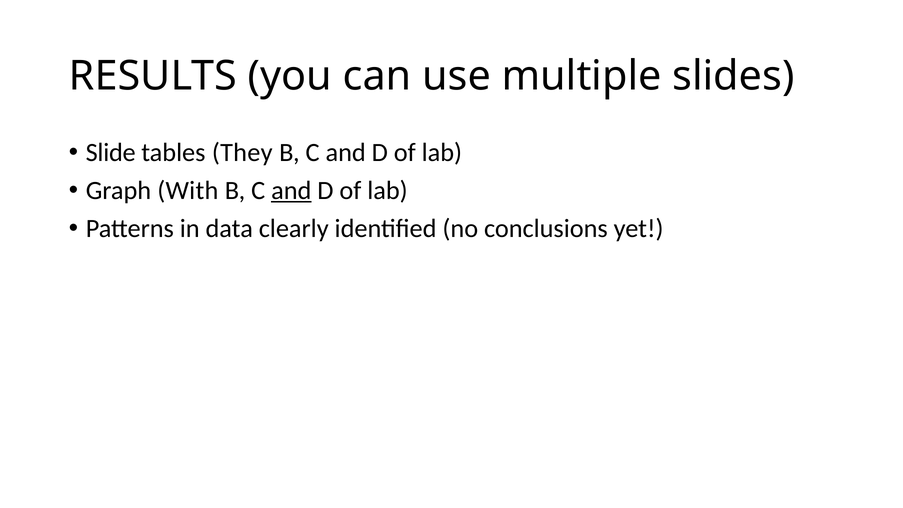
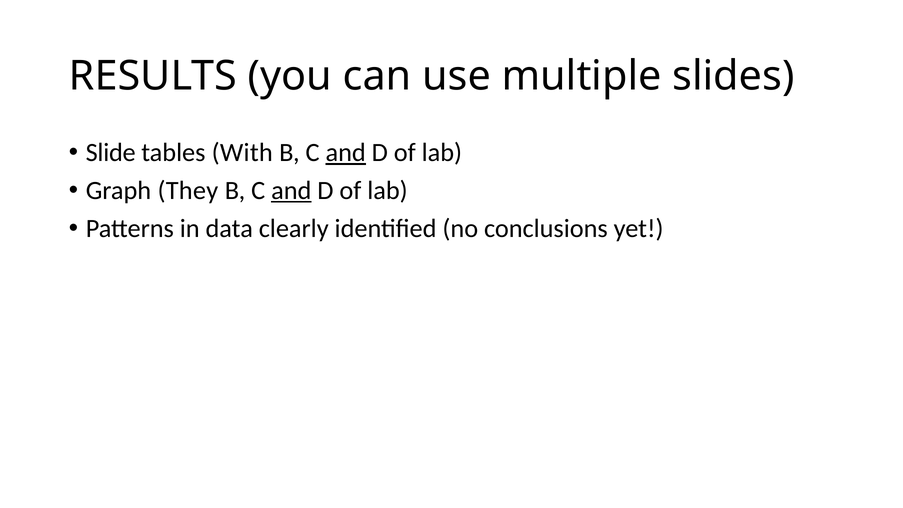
They: They -> With
and at (346, 153) underline: none -> present
With: With -> They
